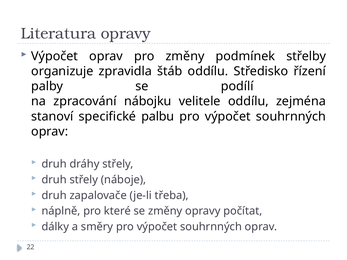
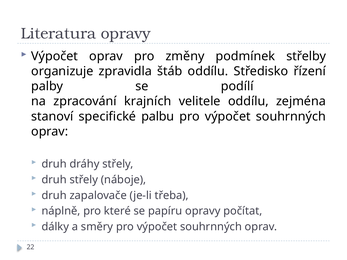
nábojku: nábojku -> krajních
se změny: změny -> papíru
